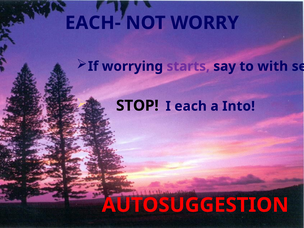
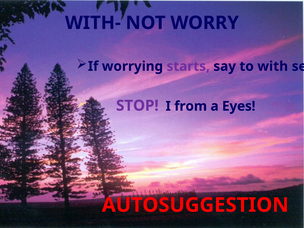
EACH-: EACH- -> WITH-
STOP colour: black -> purple
each: each -> from
Into: Into -> Eyes
